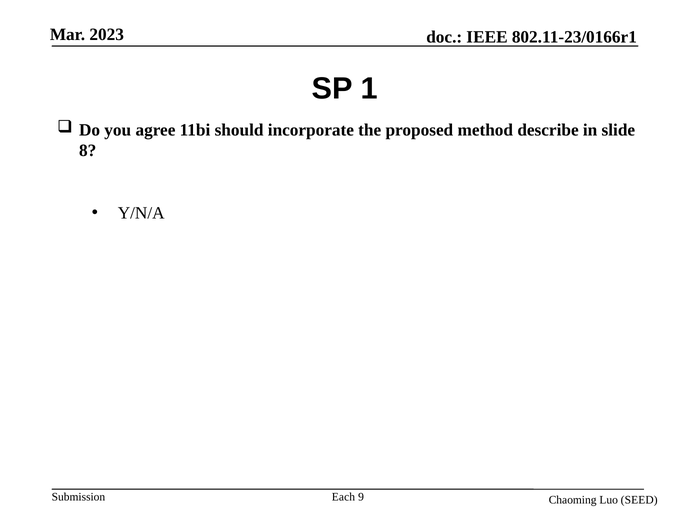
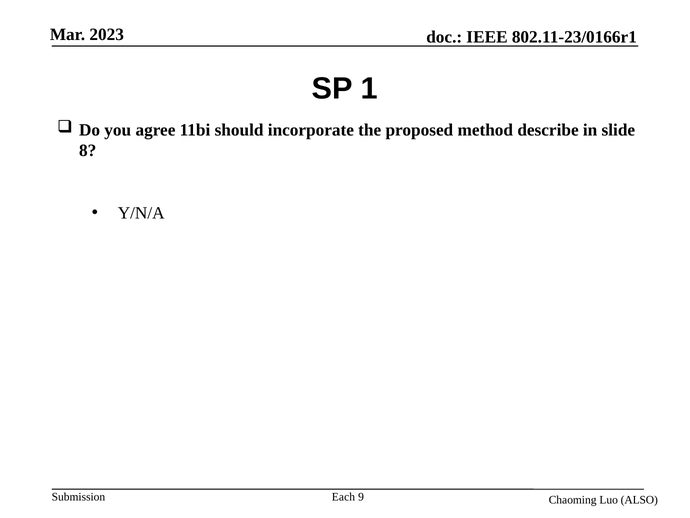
SEED: SEED -> ALSO
